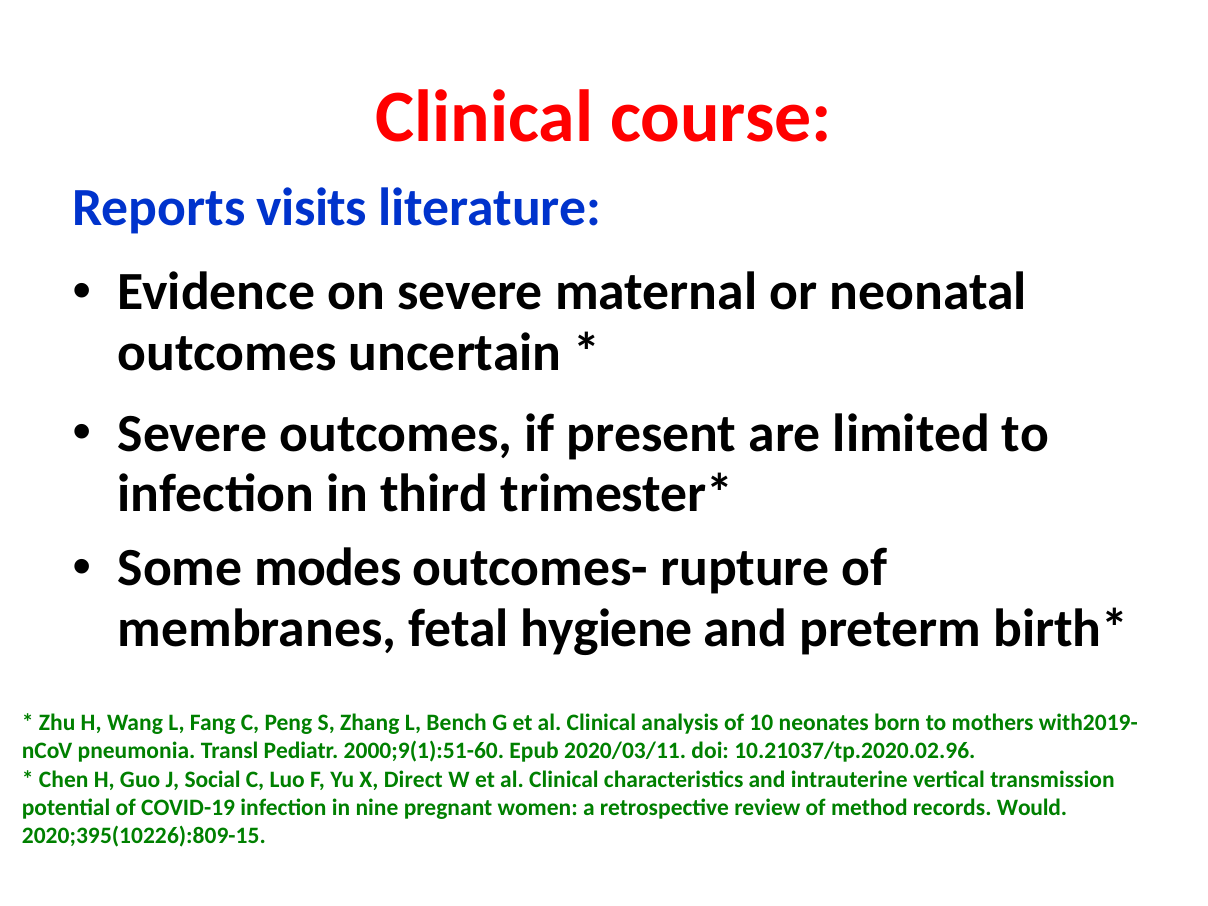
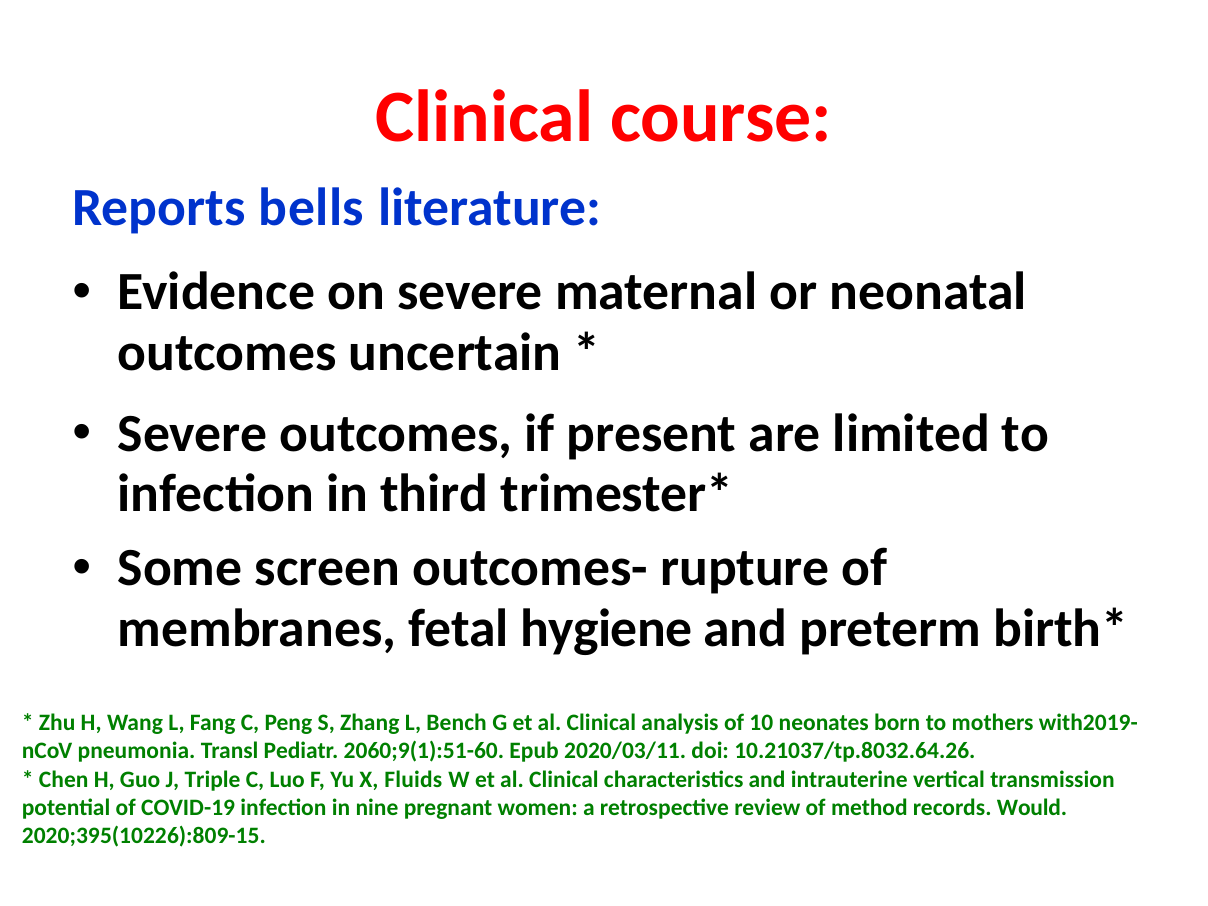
visits: visits -> bells
modes: modes -> screen
2000;9(1):51-60: 2000;9(1):51-60 -> 2060;9(1):51-60
10.21037/tp.2020.02.96: 10.21037/tp.2020.02.96 -> 10.21037/tp.8032.64.26
Social: Social -> Triple
Direct: Direct -> Fluids
